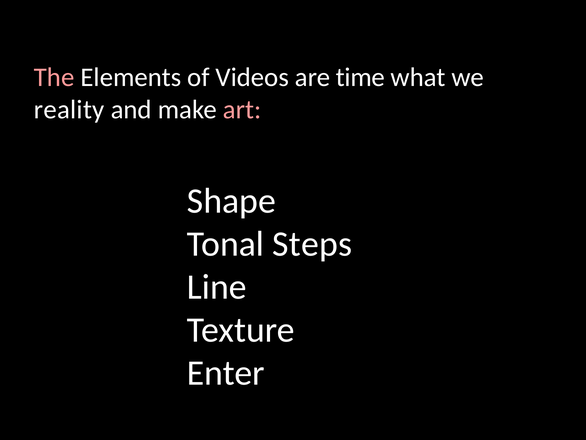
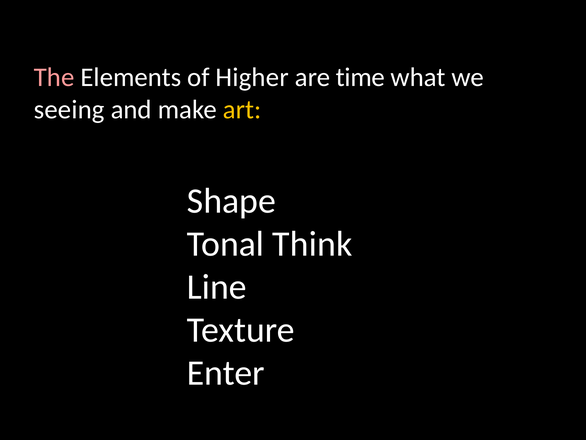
Videos: Videos -> Higher
reality: reality -> seeing
art colour: pink -> yellow
Steps: Steps -> Think
